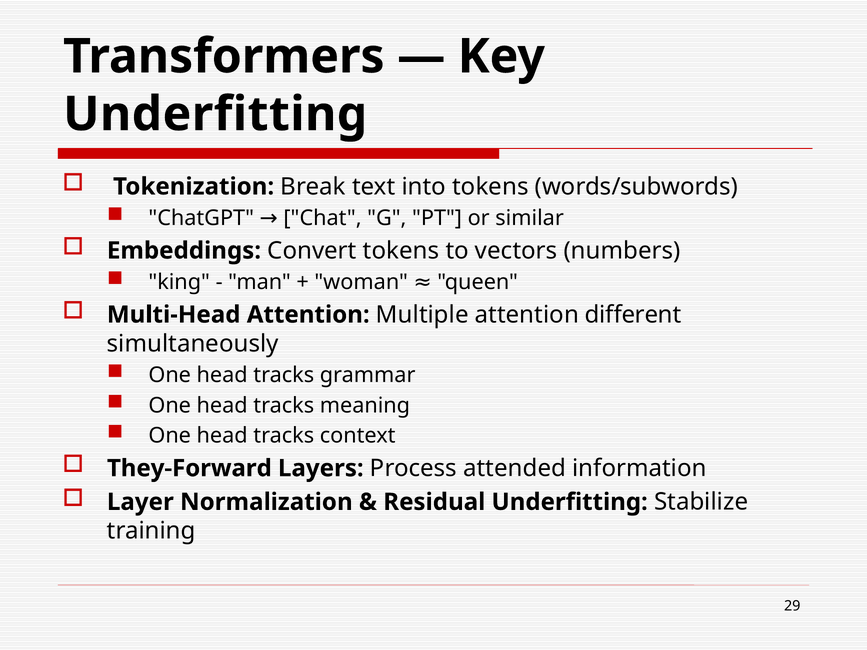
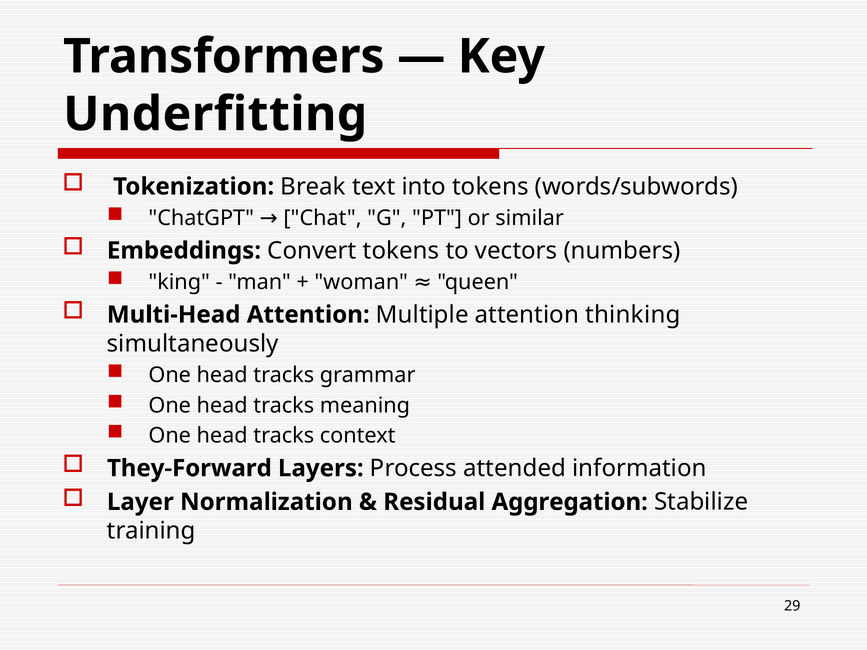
different: different -> thinking
Residual Underfitting: Underfitting -> Aggregation
